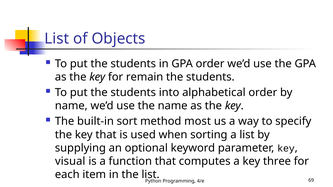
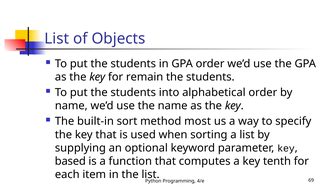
visual: visual -> based
three: three -> tenth
